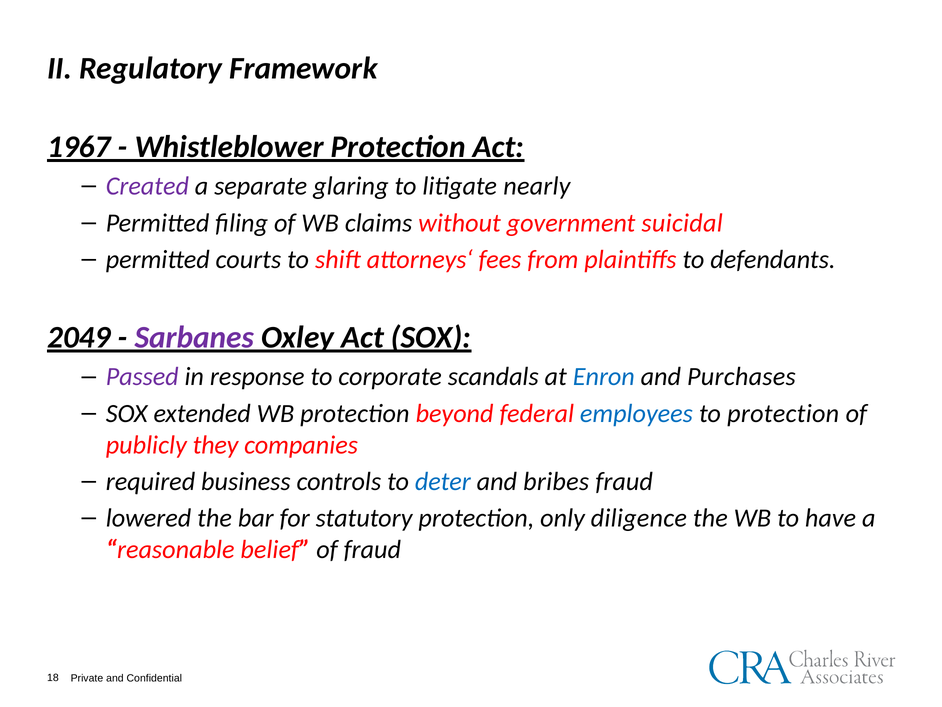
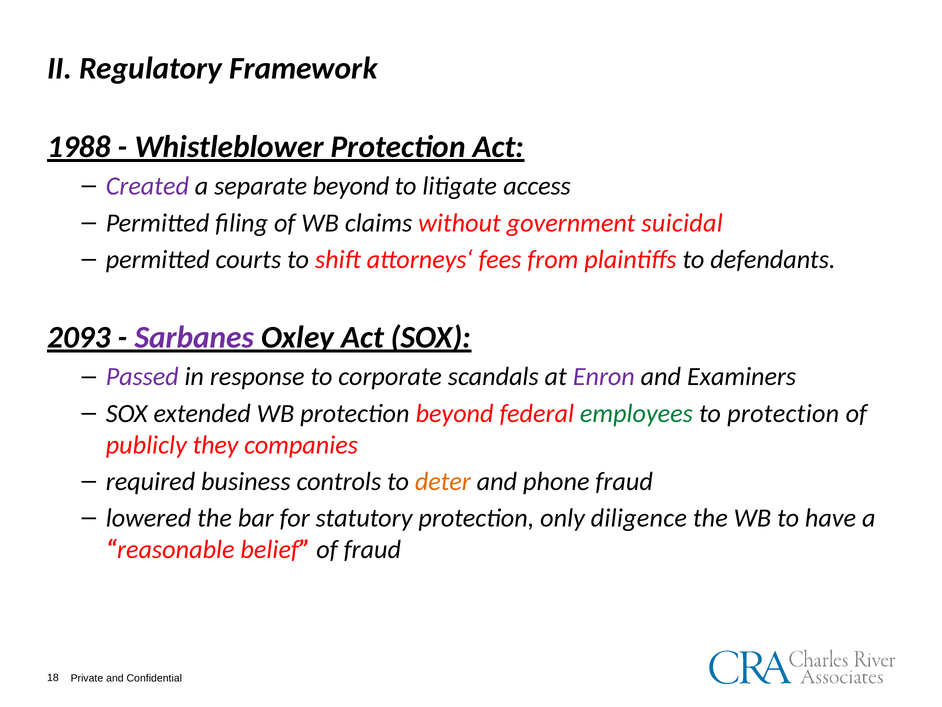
1967: 1967 -> 1988
separate glaring: glaring -> beyond
nearly: nearly -> access
2049: 2049 -> 2093
Enron colour: blue -> purple
Purchases: Purchases -> Examiners
employees colour: blue -> green
deter colour: blue -> orange
bribes: bribes -> phone
